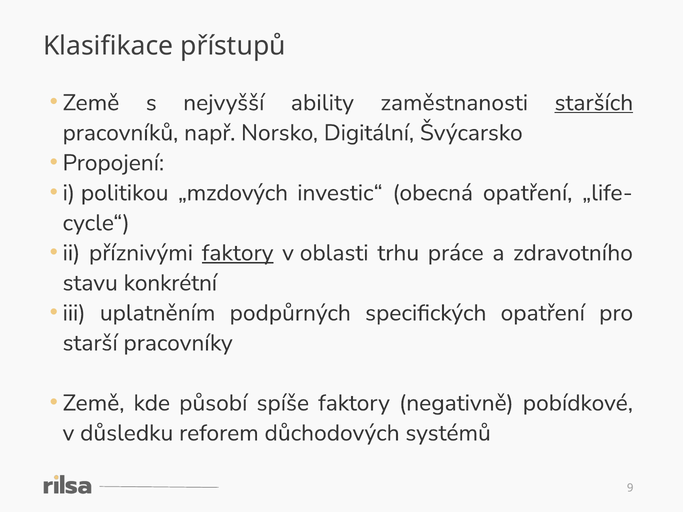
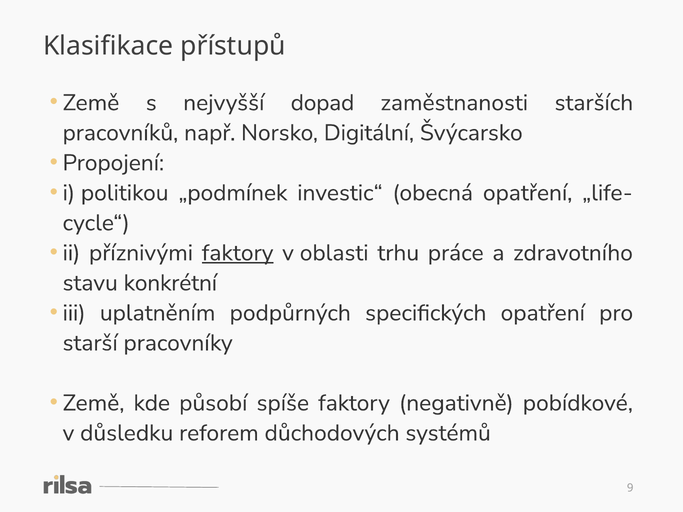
ability: ability -> dopad
starších underline: present -> none
„mzdových: „mzdových -> „podmínek
